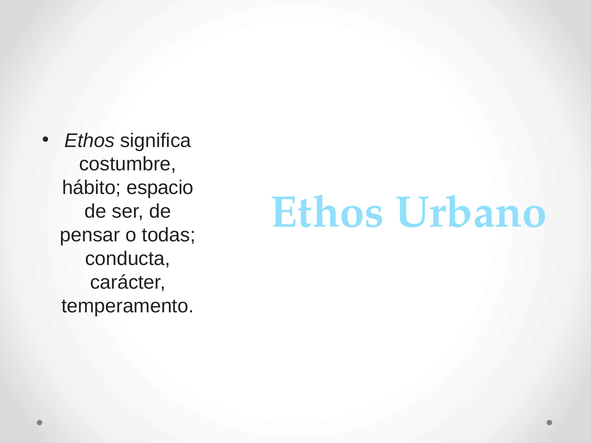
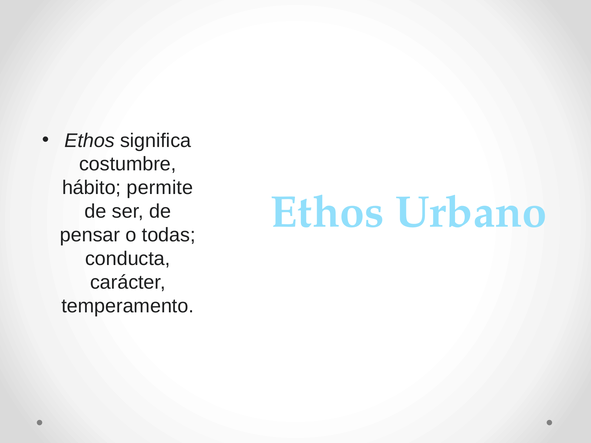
espacio: espacio -> permite
